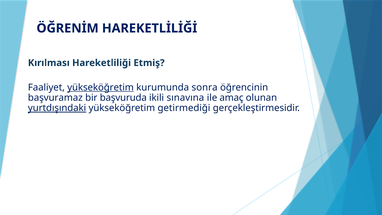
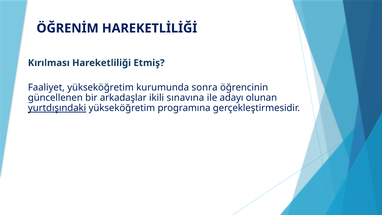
yükseköğretim at (101, 87) underline: present -> none
başvuramaz: başvuramaz -> güncellenen
başvuruda: başvuruda -> arkadaşlar
amaç: amaç -> adayı
getirmediği: getirmediği -> programına
